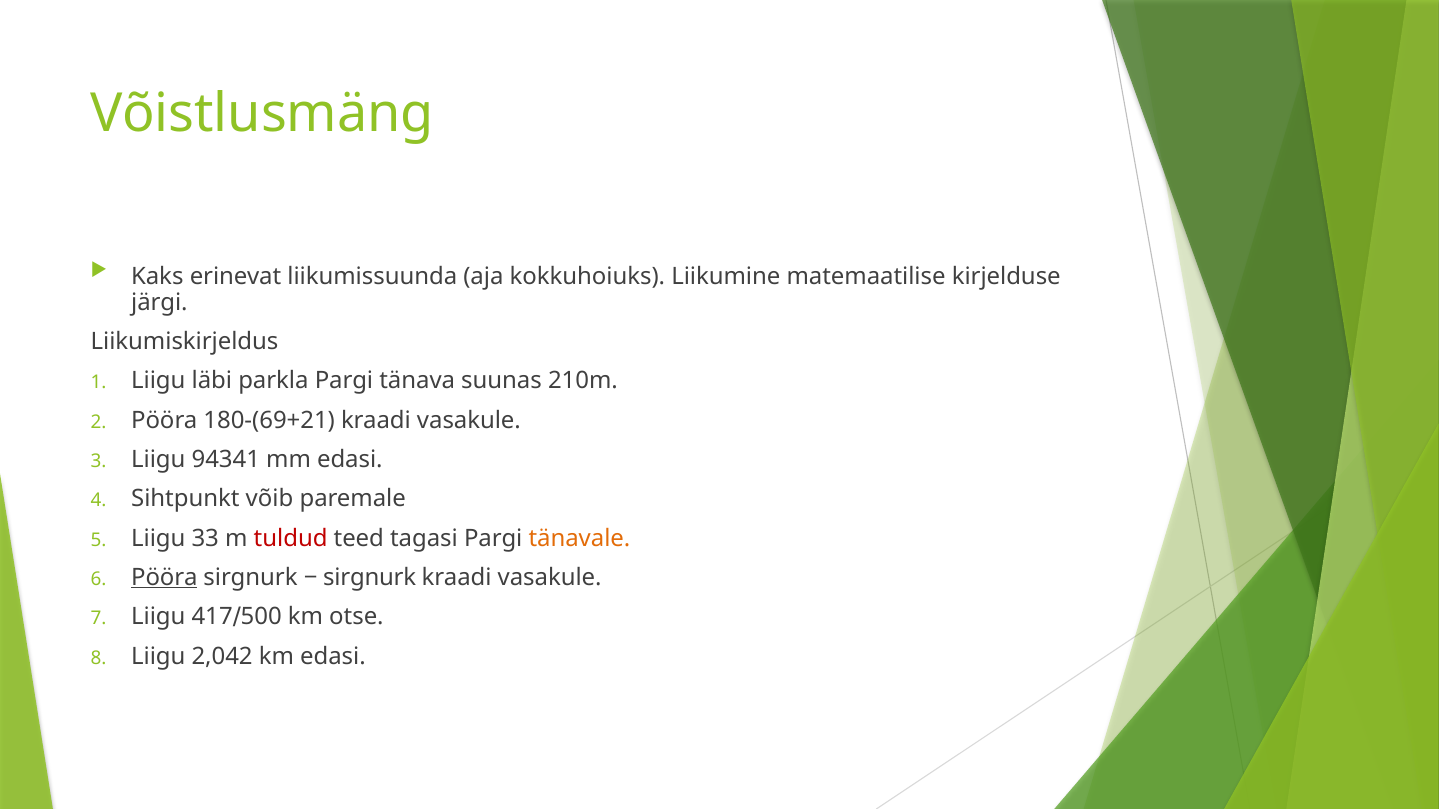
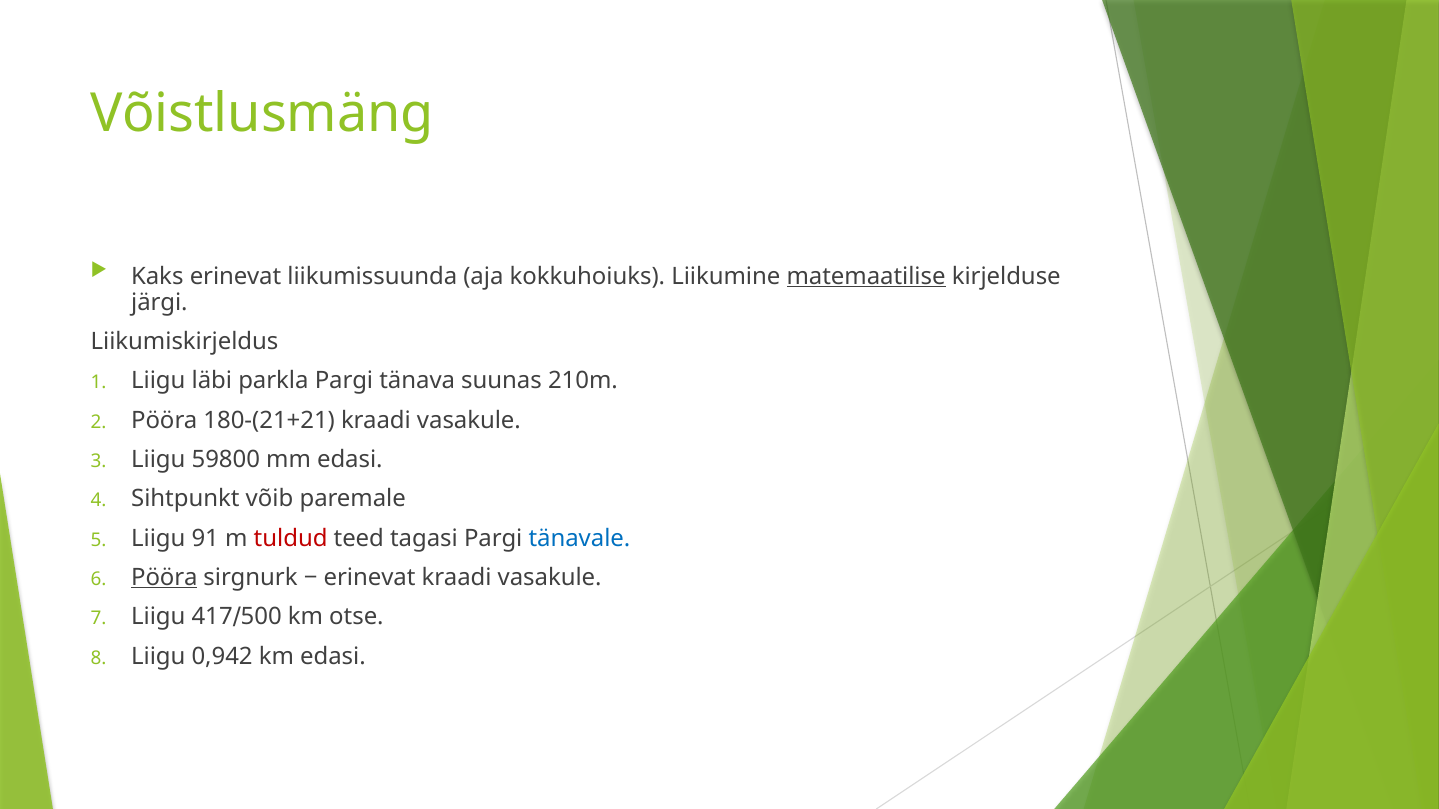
matemaatilise underline: none -> present
180-(69+21: 180-(69+21 -> 180-(21+21
94341: 94341 -> 59800
33: 33 -> 91
tänavale colour: orange -> blue
sirgnurk at (370, 578): sirgnurk -> erinevat
2,042: 2,042 -> 0,942
